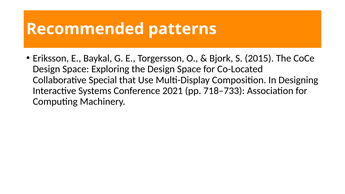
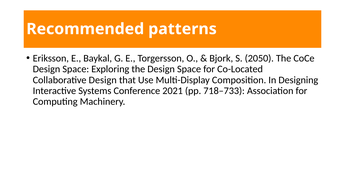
2015: 2015 -> 2050
Collaborative Special: Special -> Design
